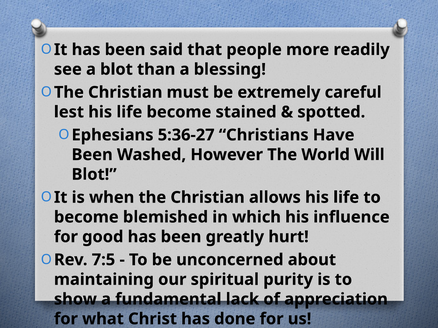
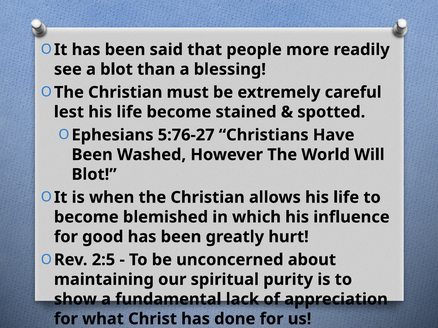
5:36-27: 5:36-27 -> 5:76-27
7:5: 7:5 -> 2:5
